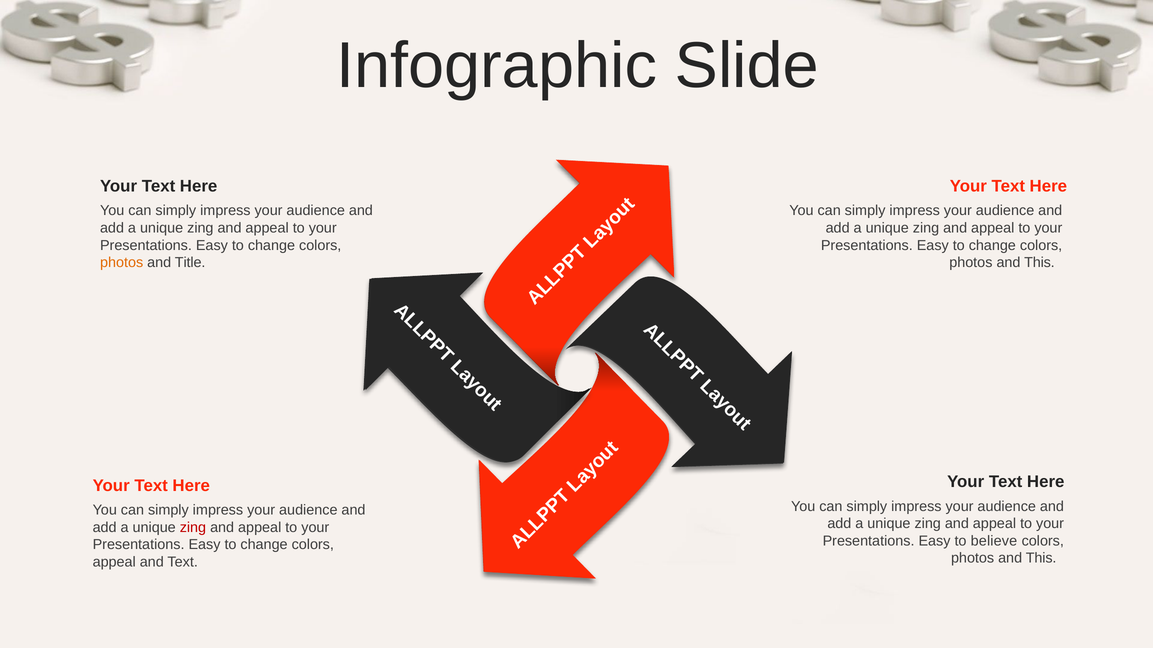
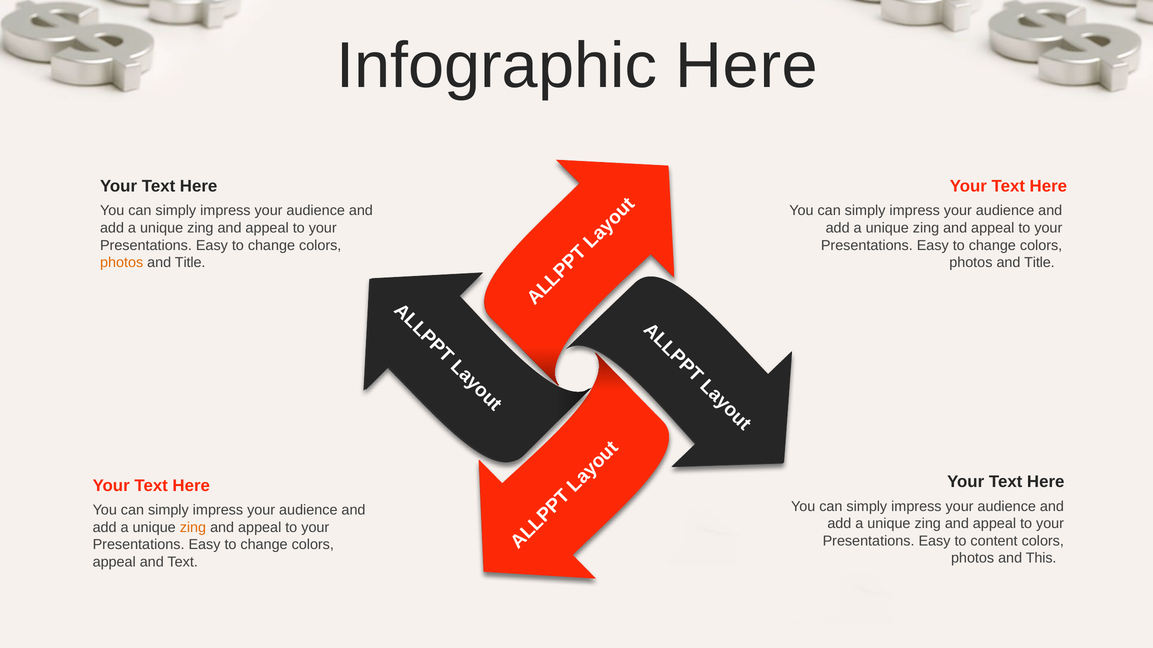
Infographic Slide: Slide -> Here
This at (1039, 263): This -> Title
zing at (193, 528) colour: red -> orange
believe: believe -> content
